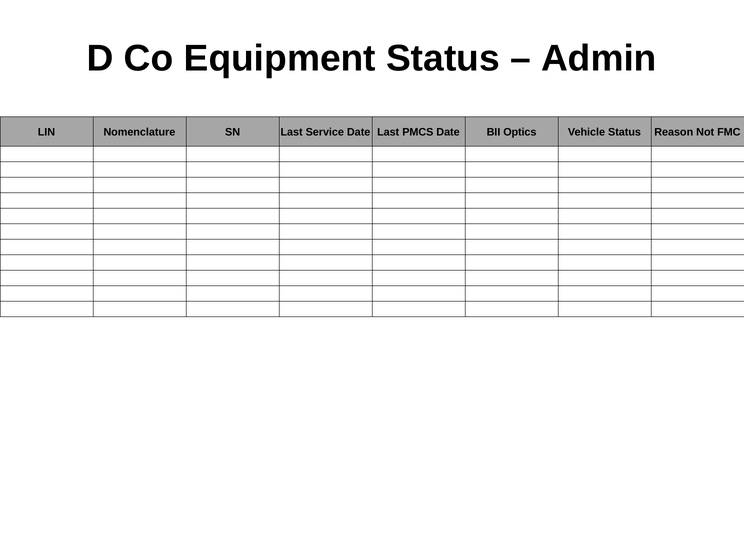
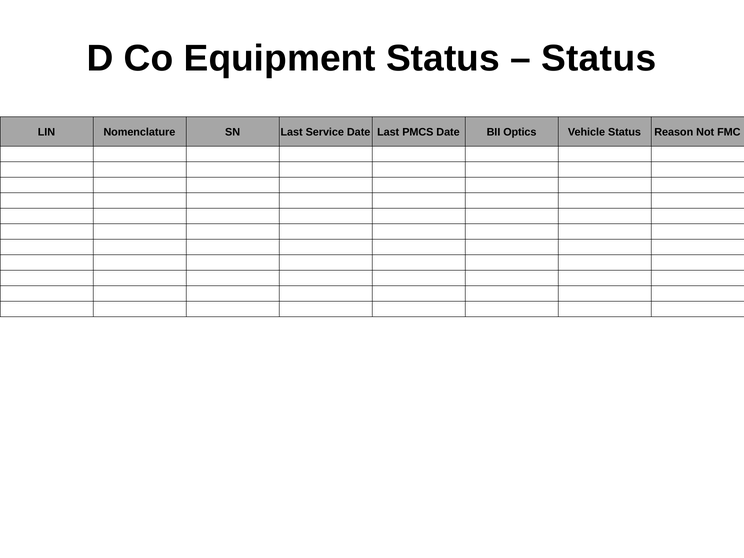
Admin at (599, 58): Admin -> Status
